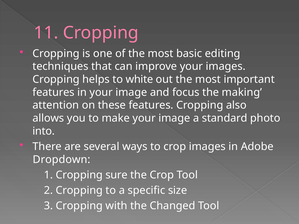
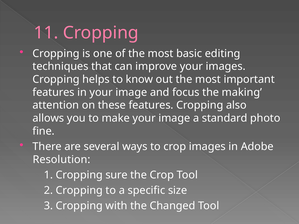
white: white -> know
into: into -> fine
Dropdown: Dropdown -> Resolution
